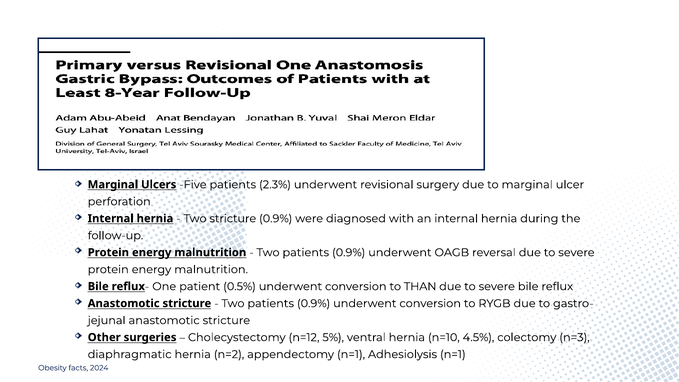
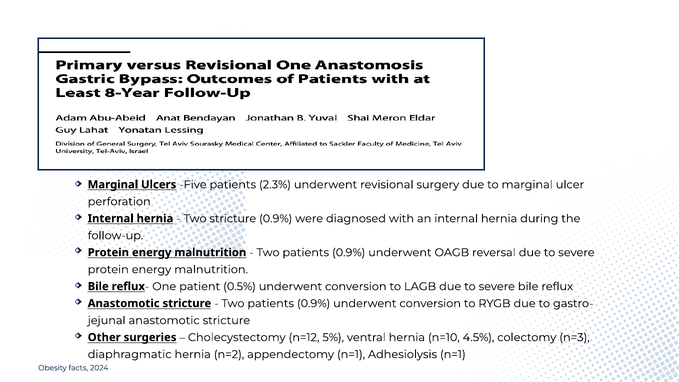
THAN: THAN -> LAGB
